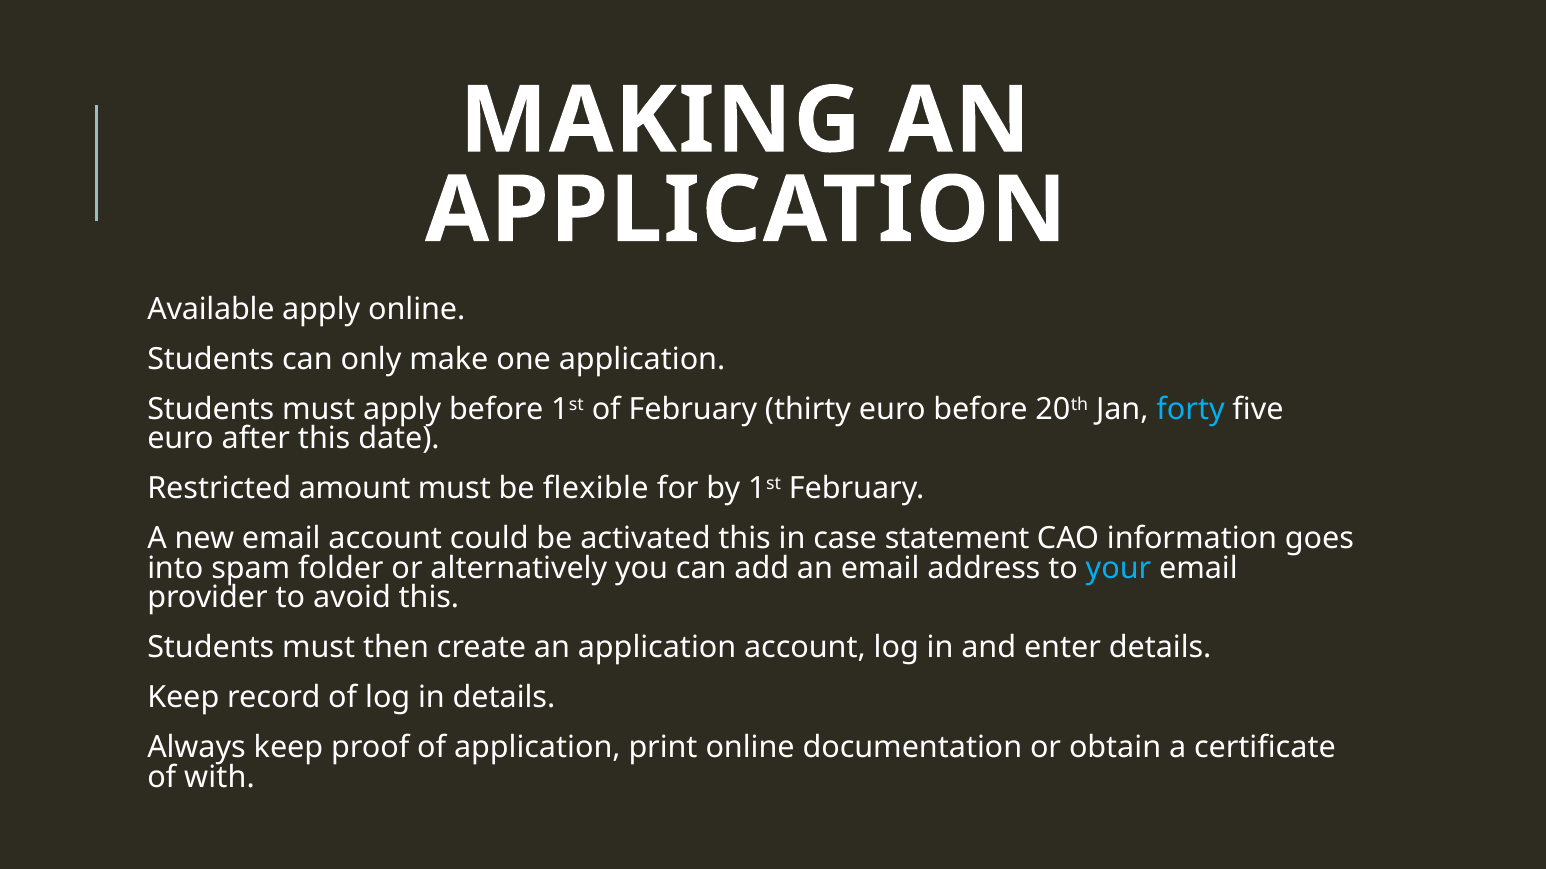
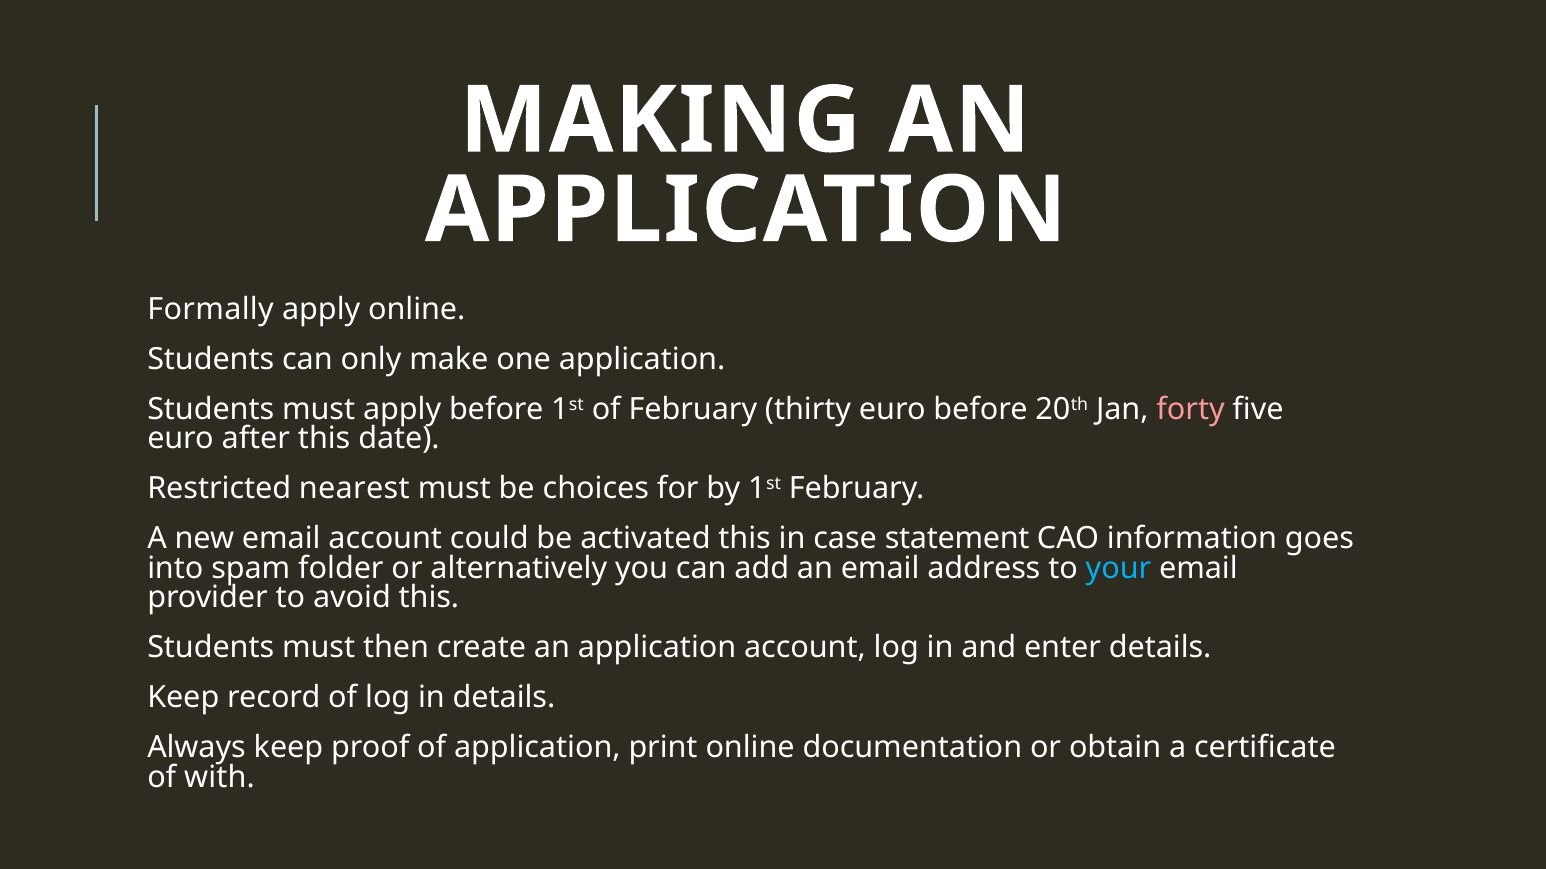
Available: Available -> Formally
forty colour: light blue -> pink
amount: amount -> nearest
flexible: flexible -> choices
